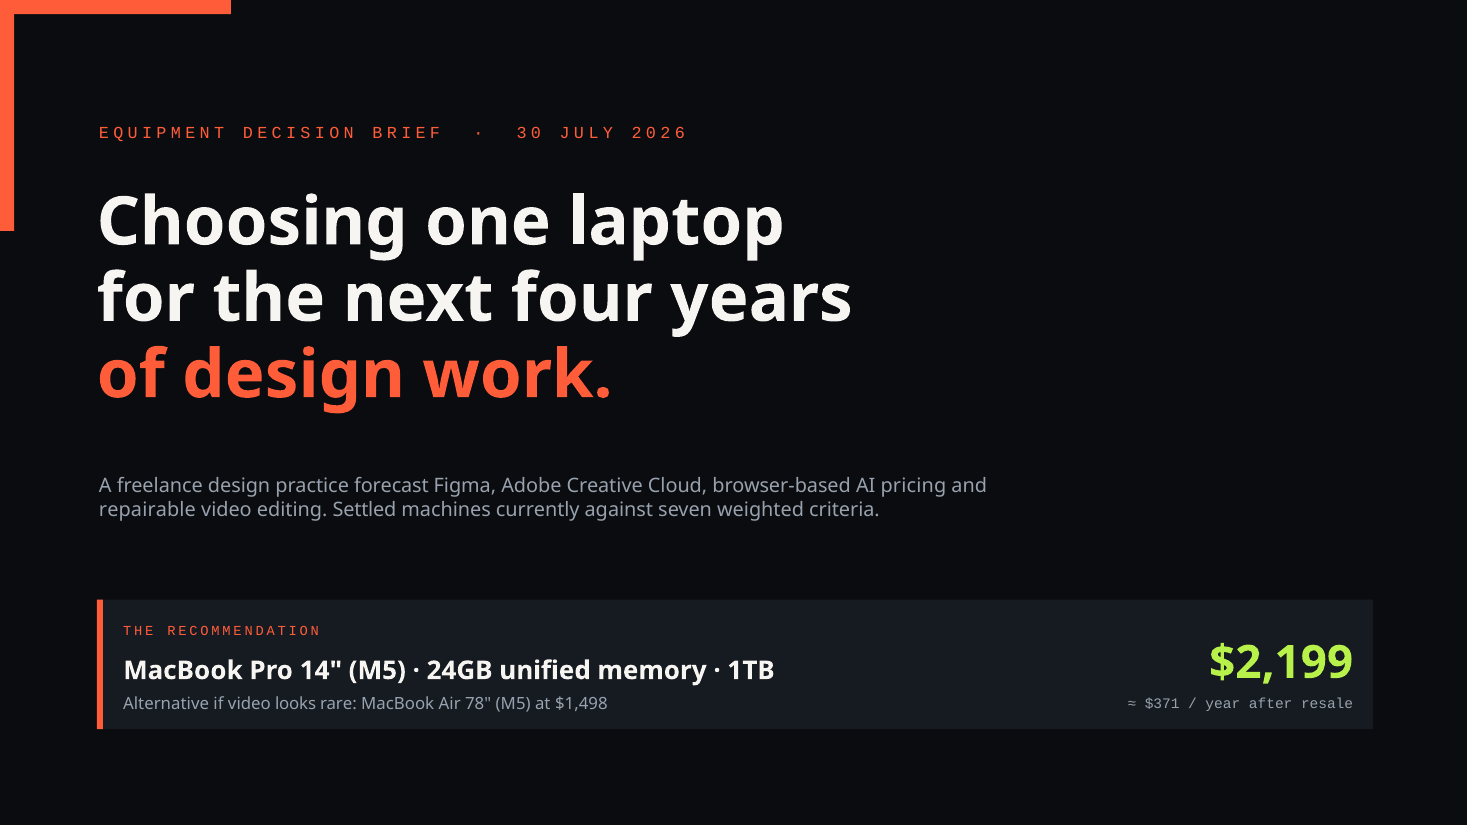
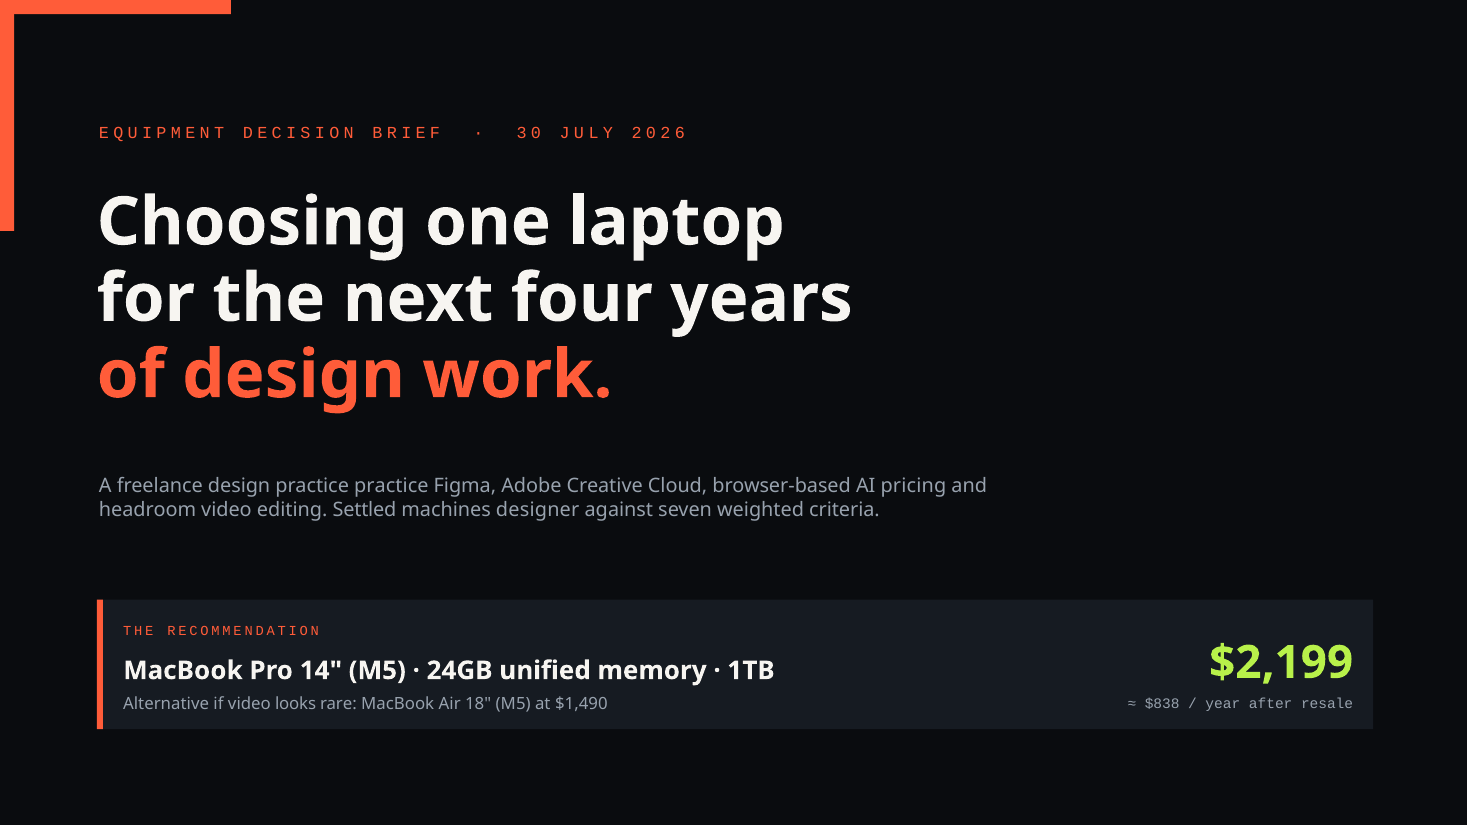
practice forecast: forecast -> practice
repairable: repairable -> headroom
currently: currently -> designer
$371: $371 -> $838
78: 78 -> 18
$1,498: $1,498 -> $1,490
